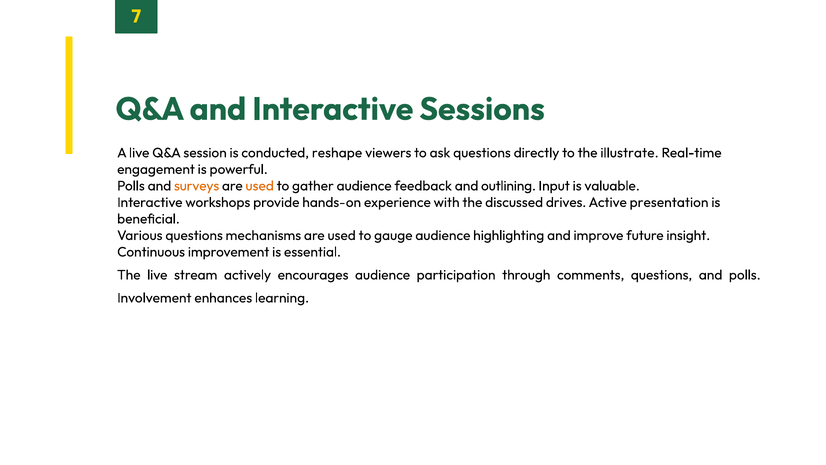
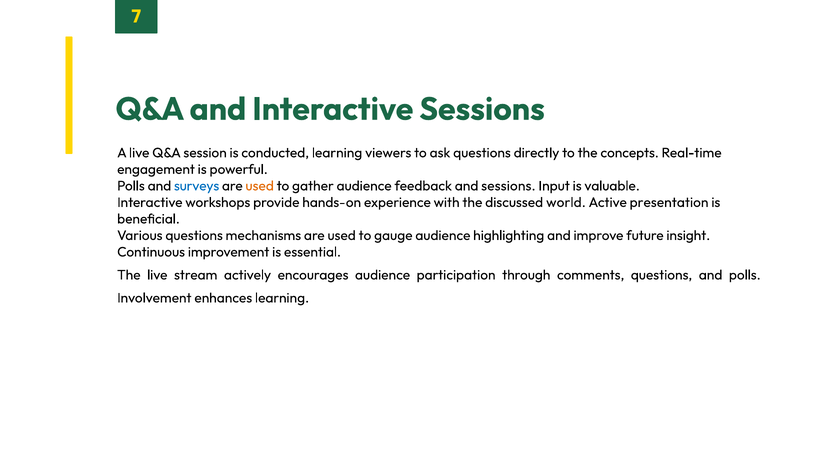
conducted reshape: reshape -> learning
illustrate: illustrate -> concepts
surveys colour: orange -> blue
and outlining: outlining -> sessions
drives: drives -> world
